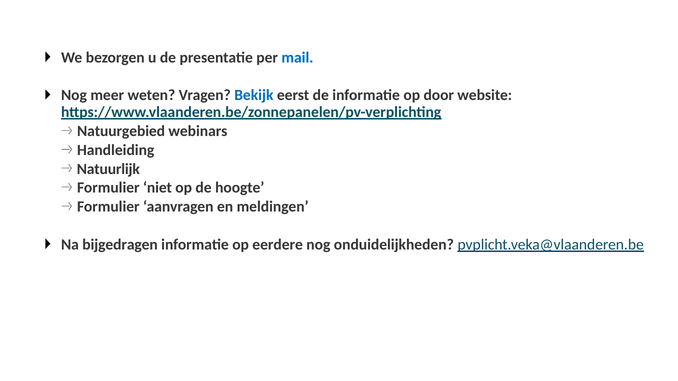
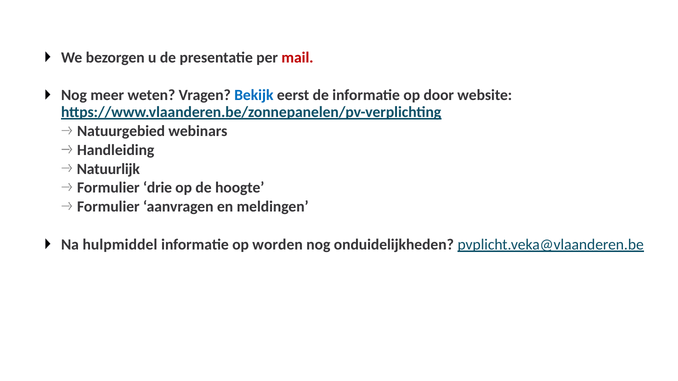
mail colour: blue -> red
niet: niet -> drie
bijgedragen: bijgedragen -> hulpmiddel
eerdere: eerdere -> worden
